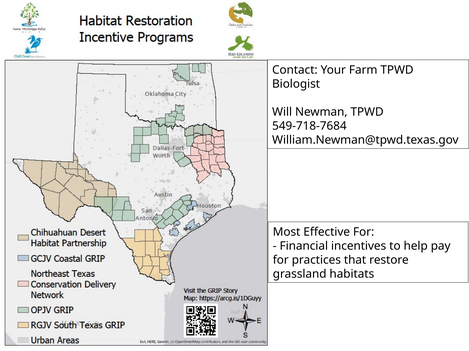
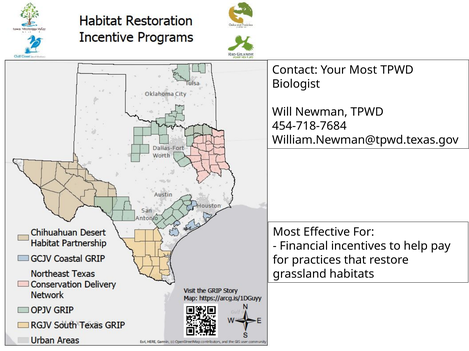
Your Farm: Farm -> Most
549-718-7684: 549-718-7684 -> 454-718-7684
